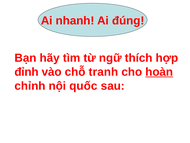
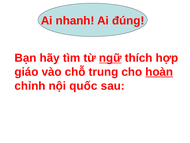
ngữ underline: none -> present
đỉnh: đỉnh -> giáo
tranh: tranh -> trung
